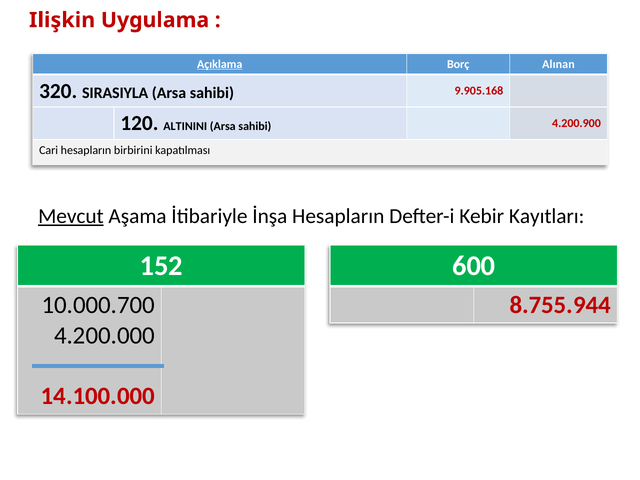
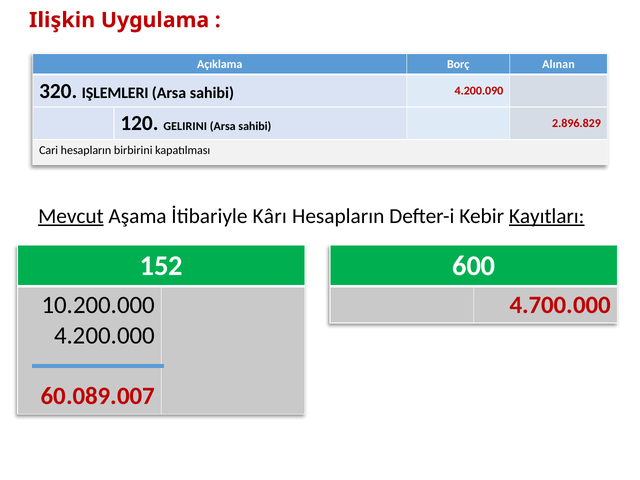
Açıklama underline: present -> none
SIRASIYLA: SIRASIYLA -> IŞLEMLERI
9.905.168: 9.905.168 -> 4.200.090
ALTININI: ALTININI -> GELIRINI
4.200.900: 4.200.900 -> 2.896.829
İnşa: İnşa -> Kârı
Kayıtları underline: none -> present
10.000.700: 10.000.700 -> 10.200.000
8.755.944: 8.755.944 -> 4.700.000
14.100.000: 14.100.000 -> 60.089.007
